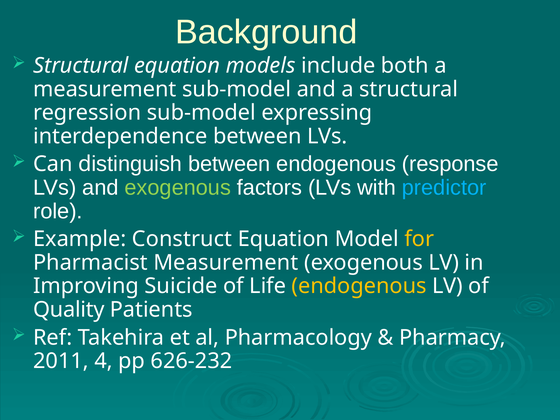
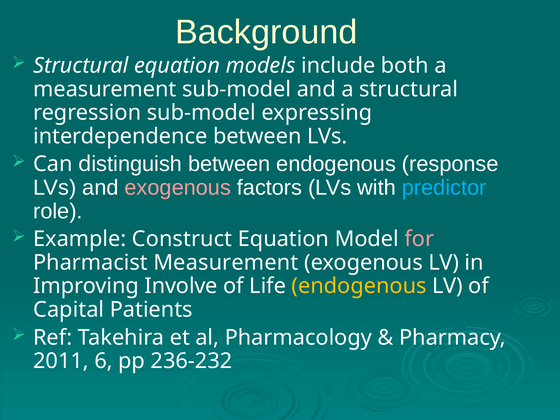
exogenous at (178, 188) colour: light green -> pink
for colour: yellow -> pink
Suicide: Suicide -> Involve
Quality: Quality -> Capital
4: 4 -> 6
626-232: 626-232 -> 236-232
